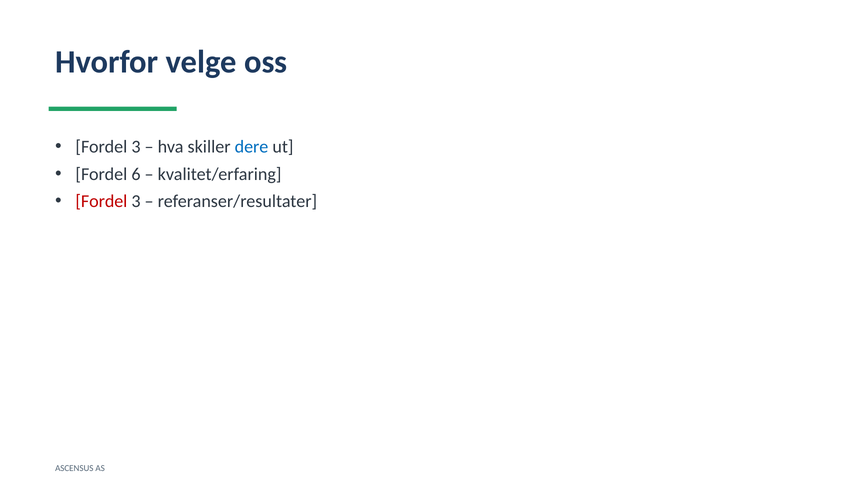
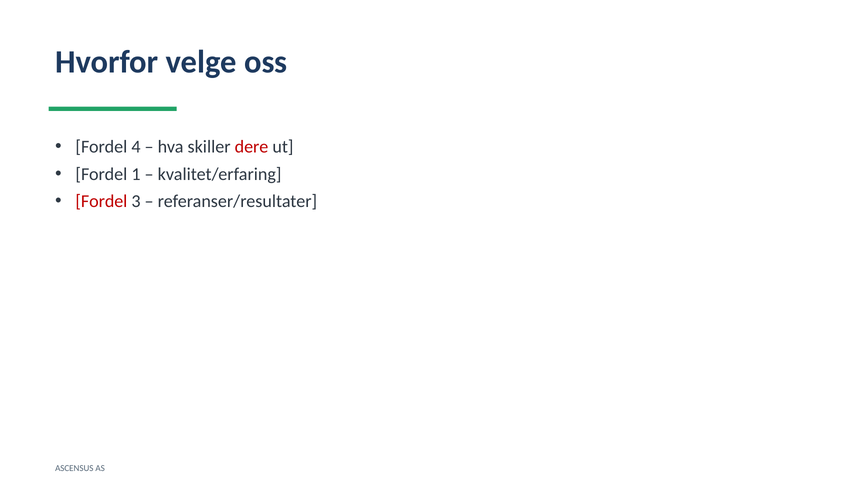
3 at (136, 147): 3 -> 4
dere colour: blue -> red
6: 6 -> 1
